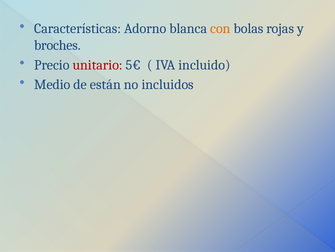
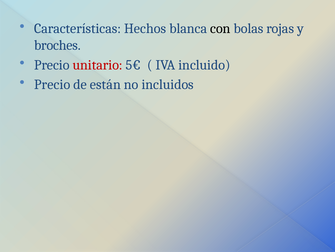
Adorno: Adorno -> Hechos
con colour: orange -> black
Medio at (52, 84): Medio -> Precio
